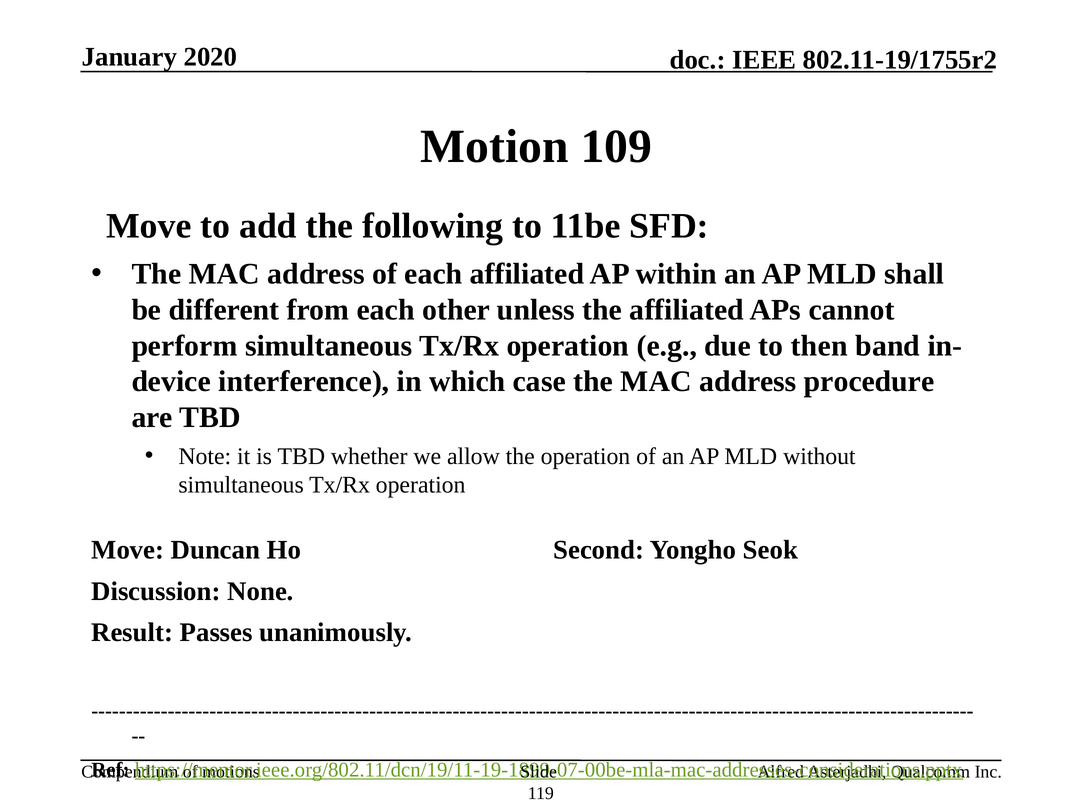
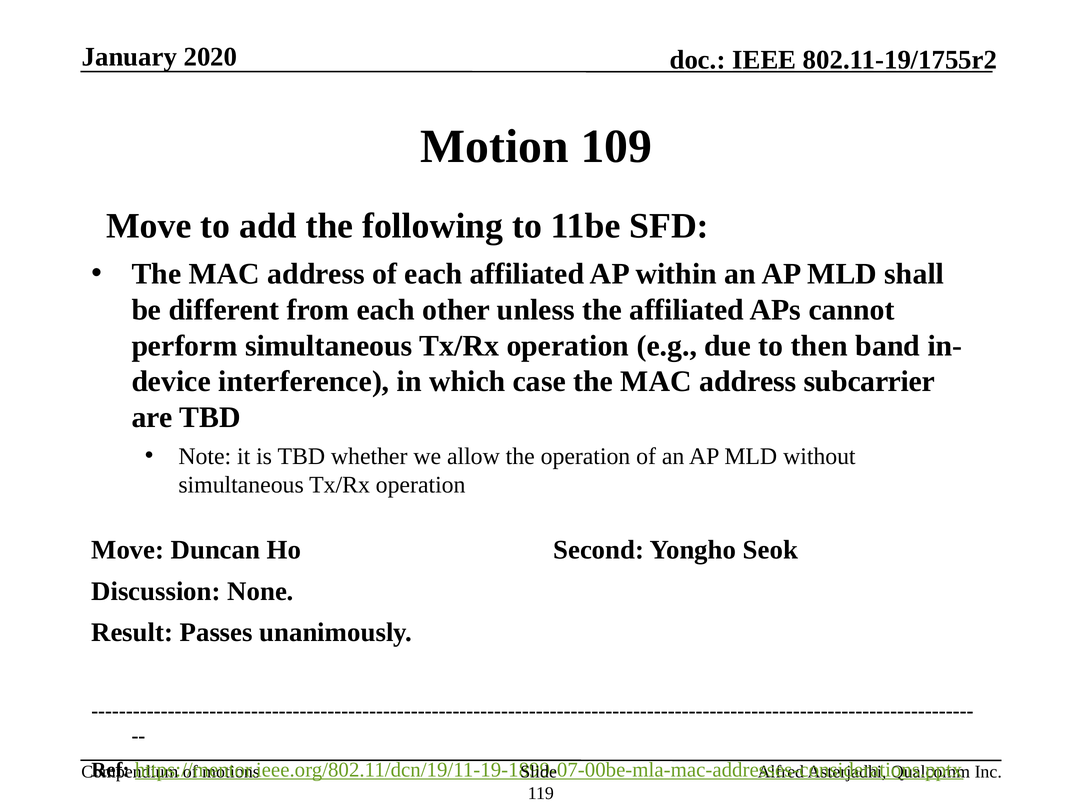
procedure: procedure -> subcarrier
